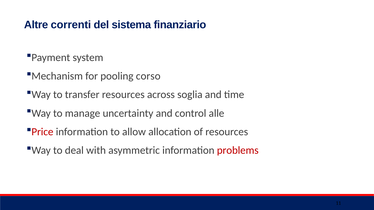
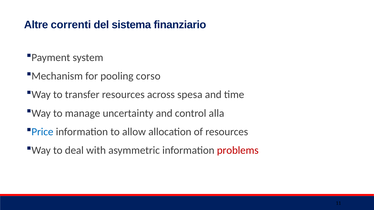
soglia: soglia -> spesa
alle: alle -> alla
Price colour: red -> blue
